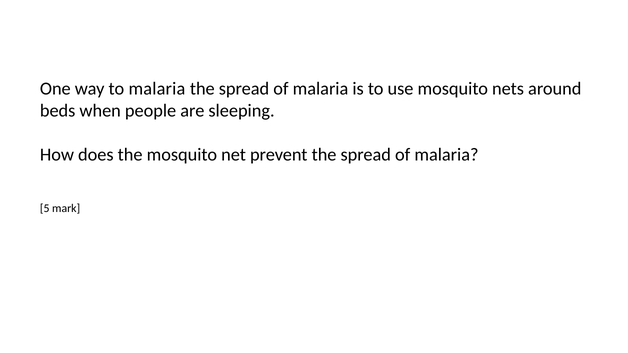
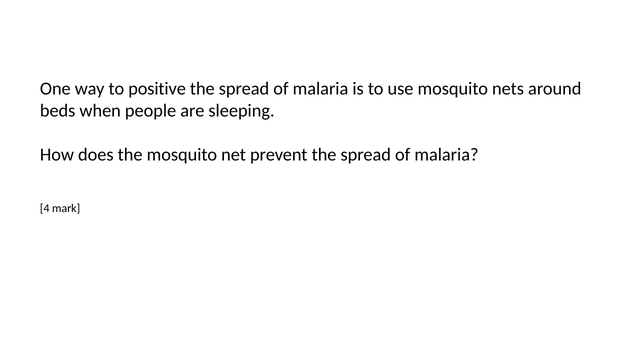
to malaria: malaria -> positive
5: 5 -> 4
